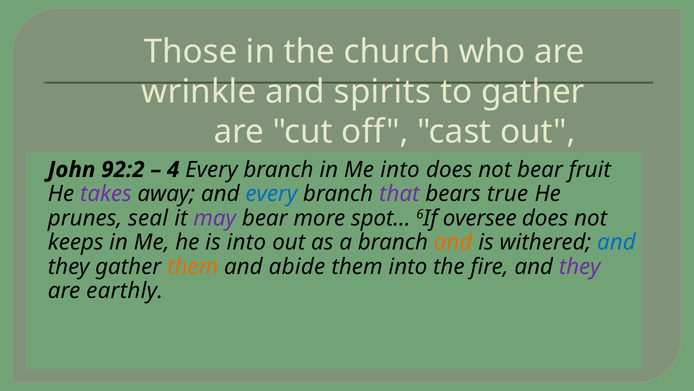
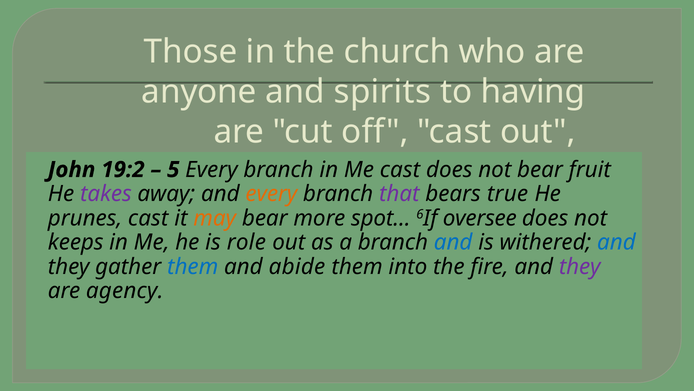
wrinkle: wrinkle -> anyone
to gather: gather -> having
92:2: 92:2 -> 19:2
4: 4 -> 5
Me into: into -> cast
every at (271, 194) colour: blue -> orange
prunes seal: seal -> cast
may colour: purple -> orange
is into: into -> role
and at (453, 242) colour: orange -> blue
them at (193, 266) colour: orange -> blue
earthly: earthly -> agency
